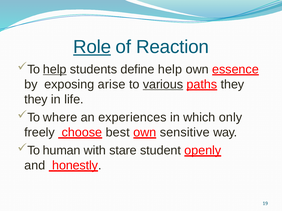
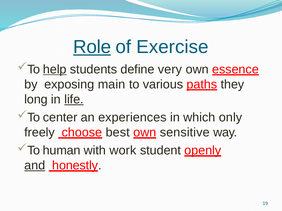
Reaction: Reaction -> Exercise
define help: help -> very
arise: arise -> main
various underline: present -> none
they at (36, 100): they -> long
life underline: none -> present
where: where -> center
stare: stare -> work
and underline: none -> present
